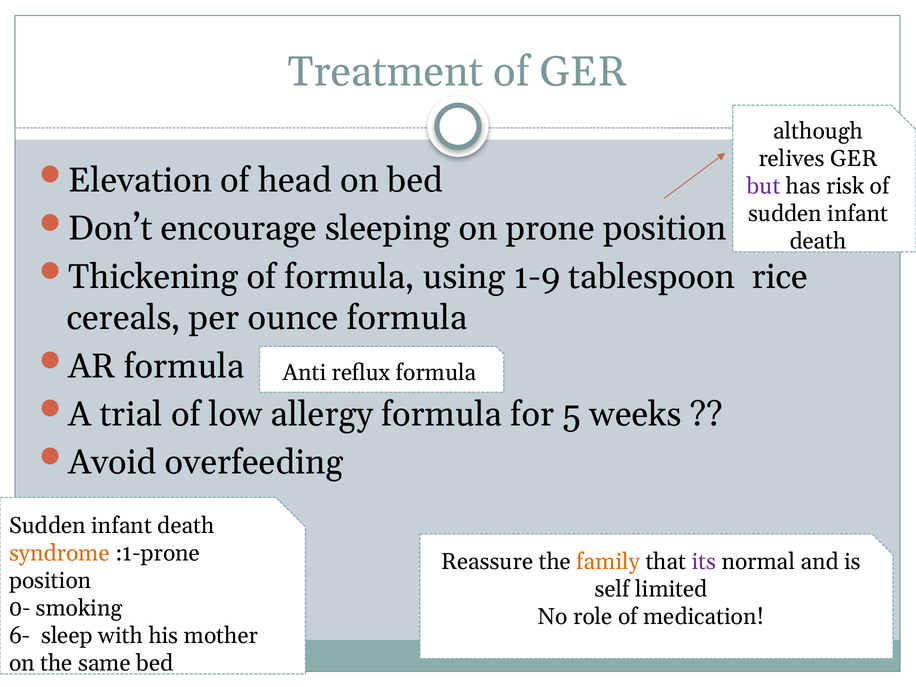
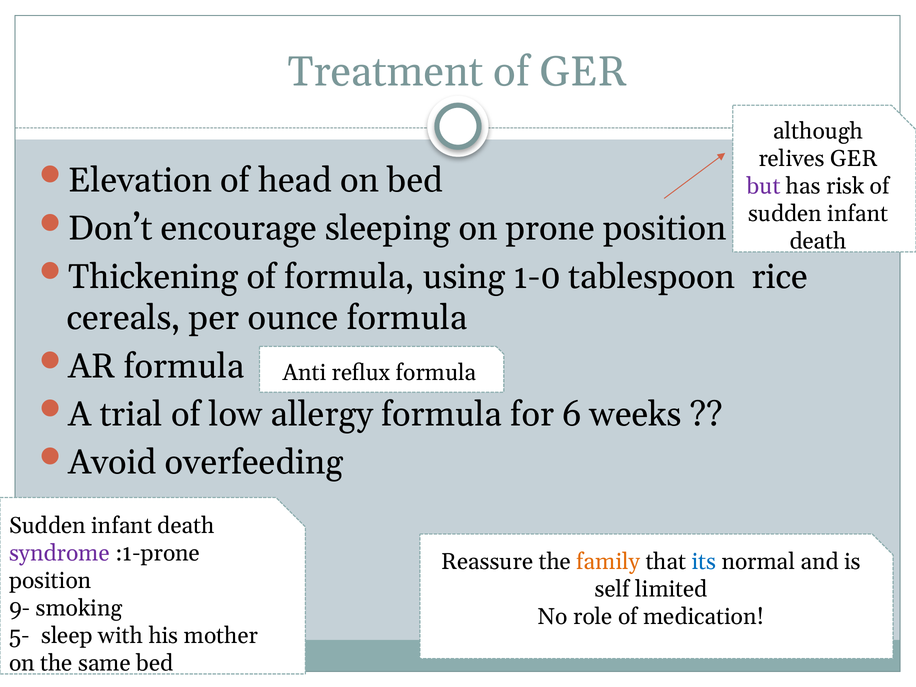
1-9: 1-9 -> 1-0
5: 5 -> 6
syndrome colour: orange -> purple
its colour: purple -> blue
0-: 0- -> 9-
6-: 6- -> 5-
